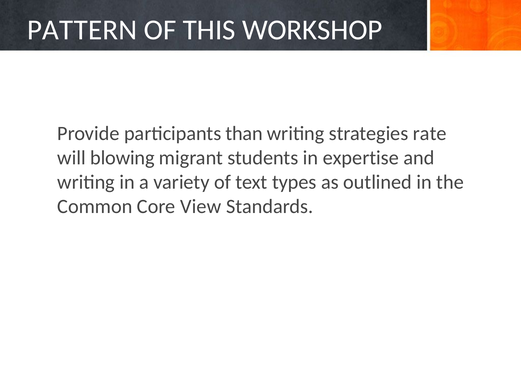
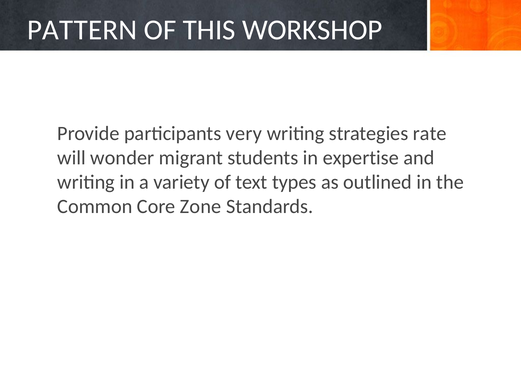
than: than -> very
blowing: blowing -> wonder
View: View -> Zone
